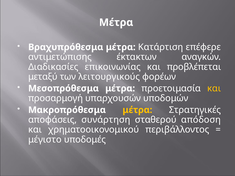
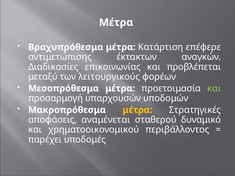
και at (214, 89) colour: yellow -> light green
συνάρτηση: συνάρτηση -> αναμένεται
απόδοση: απόδοση -> δυναμικό
μέγιστο: μέγιστο -> παρέχει
